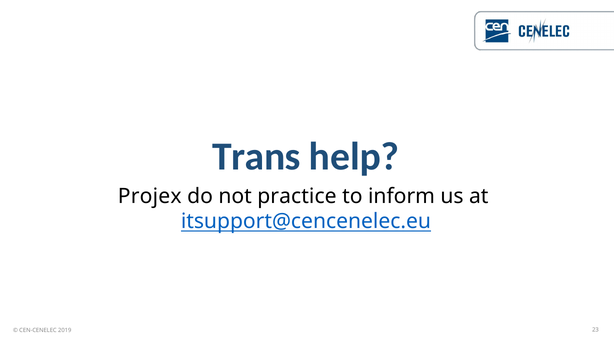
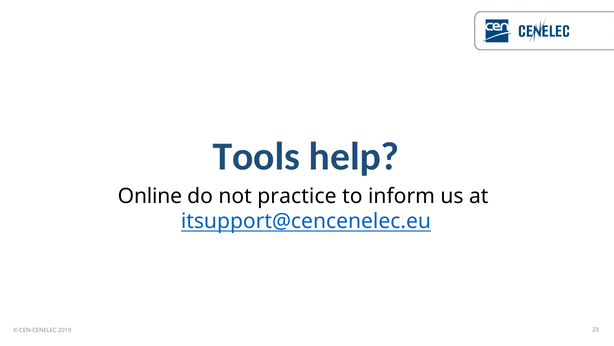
Trans: Trans -> Tools
Projex: Projex -> Online
